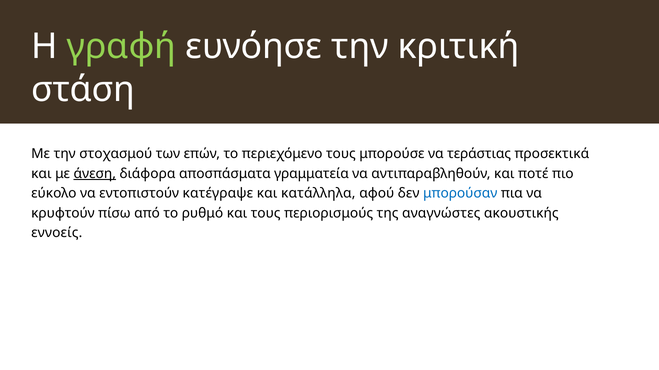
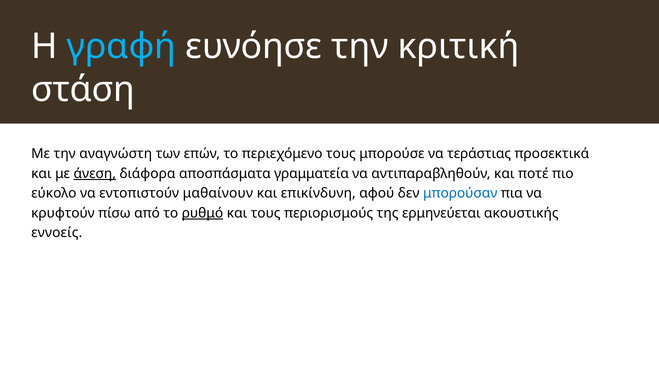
γραφή colour: light green -> light blue
στοχασμού: στοχασμού -> αναγνώστη
κατέγραψε: κατέγραψε -> μαθαίνουν
κατάλληλα: κατάλληλα -> επικίνδυνη
ρυθμό underline: none -> present
αναγνώστες: αναγνώστες -> ερμηνεύεται
